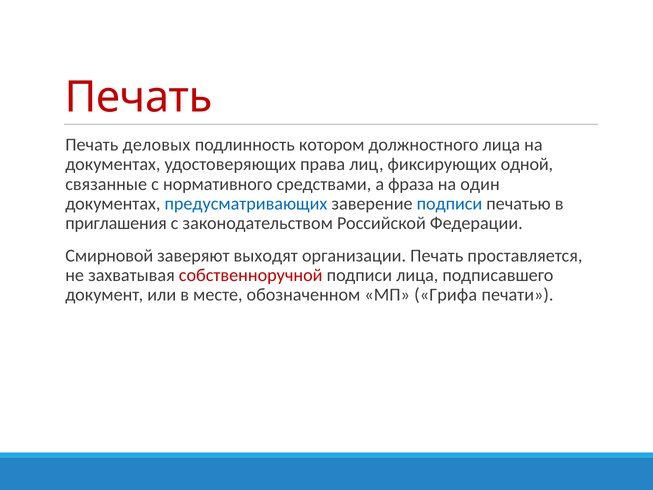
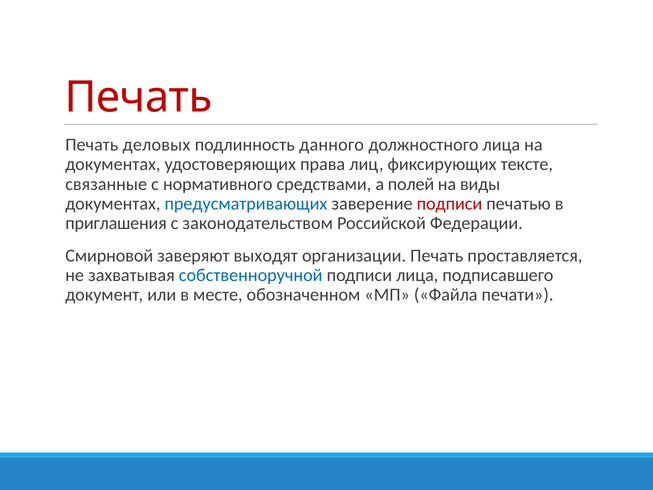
котором: котором -> данного
одной: одной -> тексте
фраза: фраза -> полей
один: один -> виды
подписи at (449, 204) colour: blue -> red
собственноручной colour: red -> blue
Грифа: Грифа -> Файла
